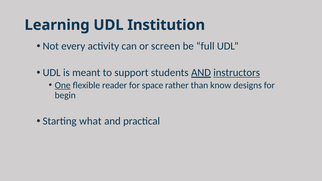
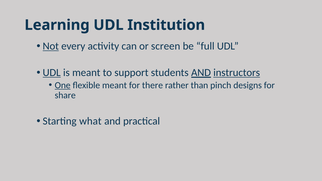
Not underline: none -> present
UDL at (52, 73) underline: none -> present
flexible reader: reader -> meant
space: space -> there
know: know -> pinch
begin: begin -> share
